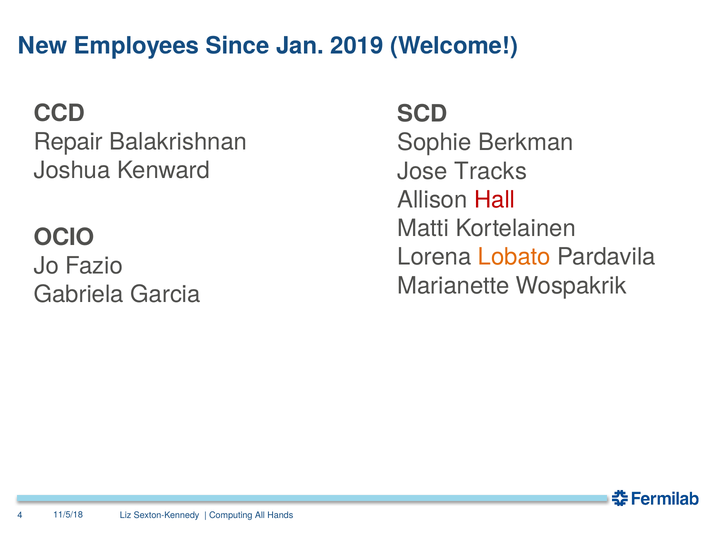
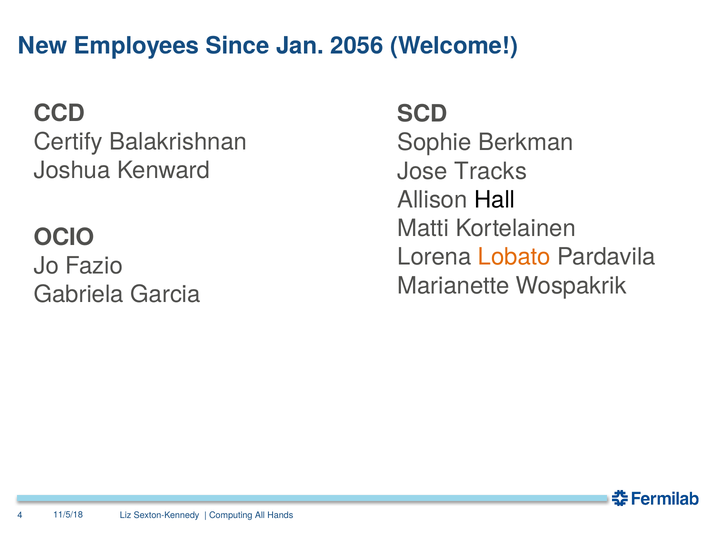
2019: 2019 -> 2056
Repair: Repair -> Certify
Hall colour: red -> black
